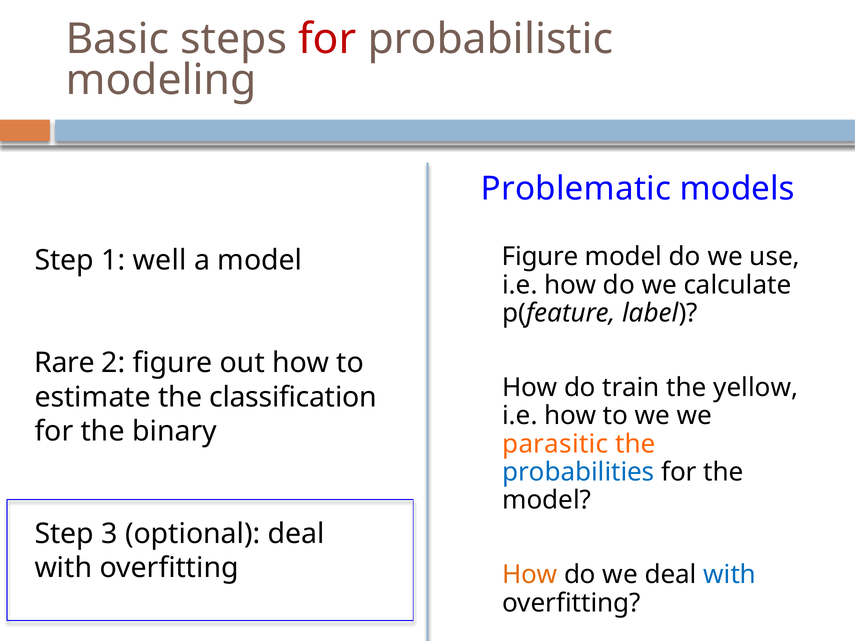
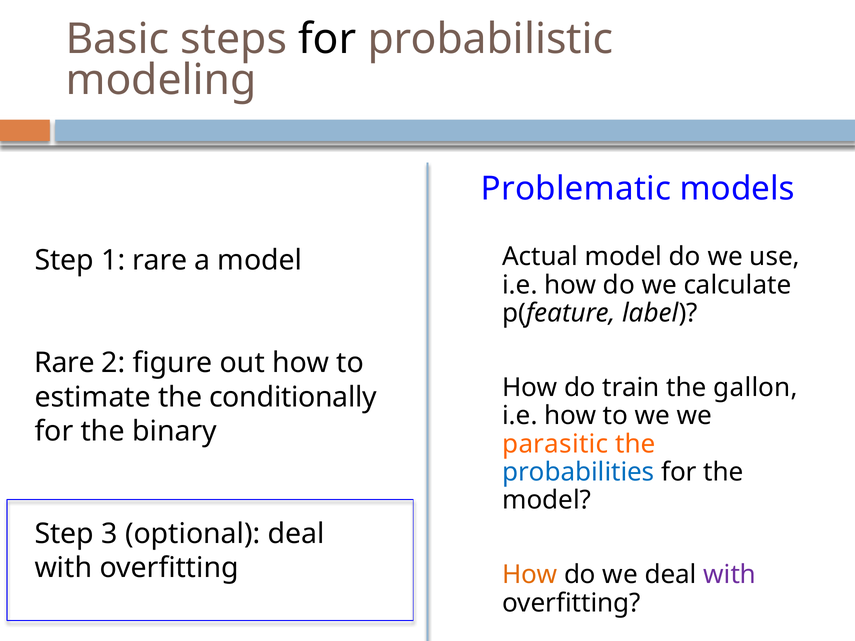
for at (327, 39) colour: red -> black
Figure at (540, 257): Figure -> Actual
1 well: well -> rare
yellow: yellow -> gallon
classification: classification -> conditionally
with at (730, 575) colour: blue -> purple
